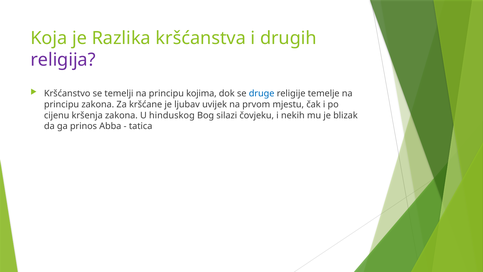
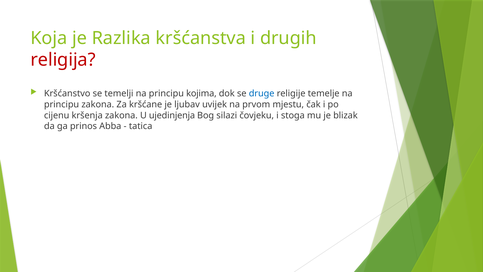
religija colour: purple -> red
hinduskog: hinduskog -> ujedinjenja
nekih: nekih -> stoga
